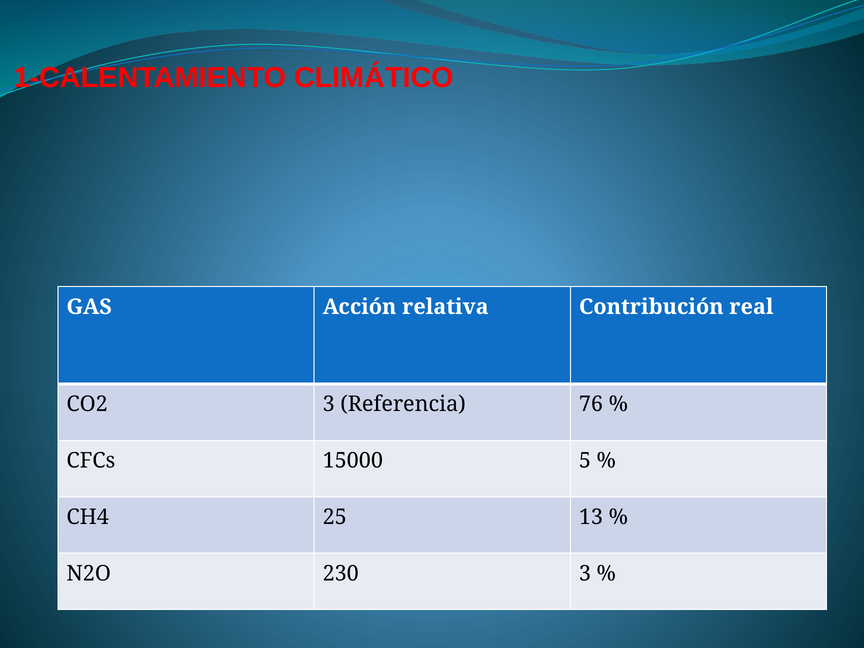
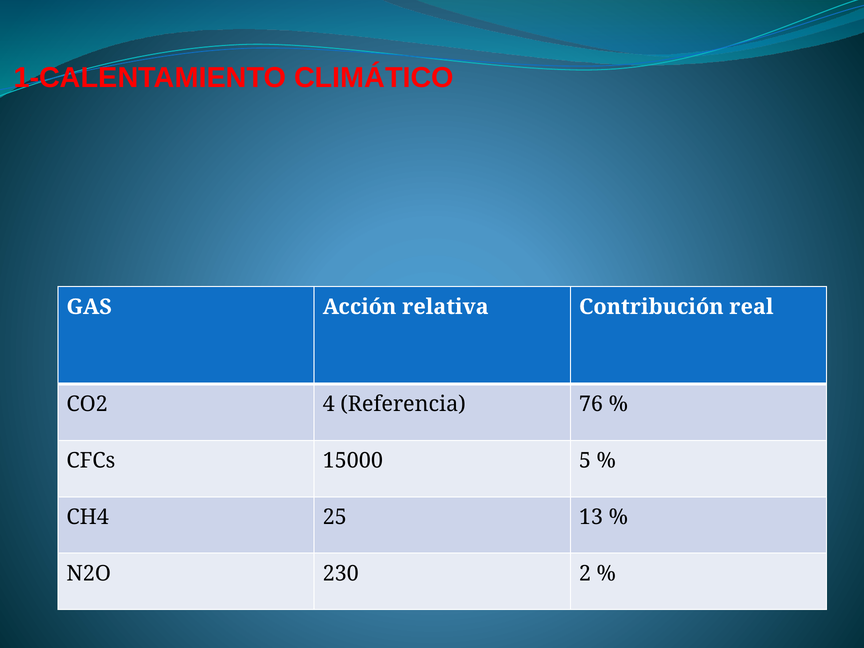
CO2 3: 3 -> 4
230 3: 3 -> 2
